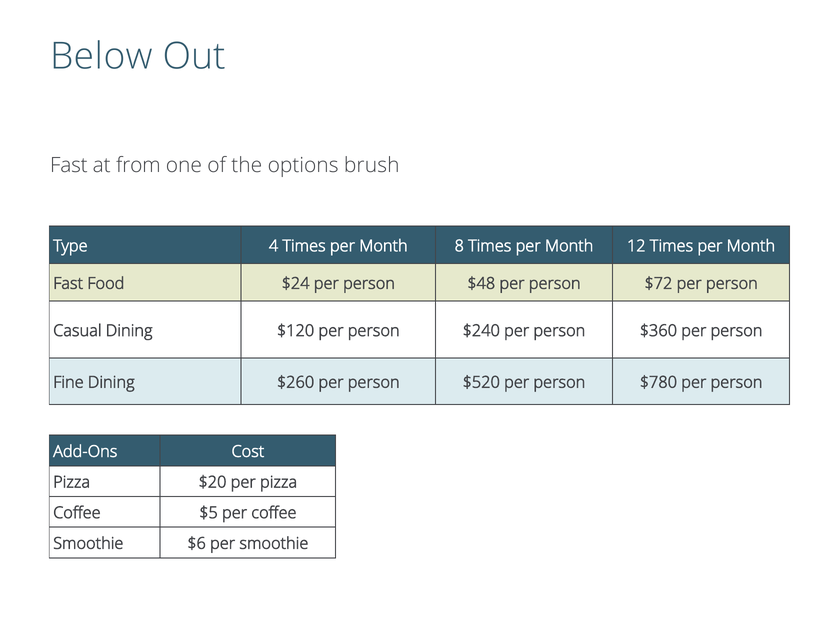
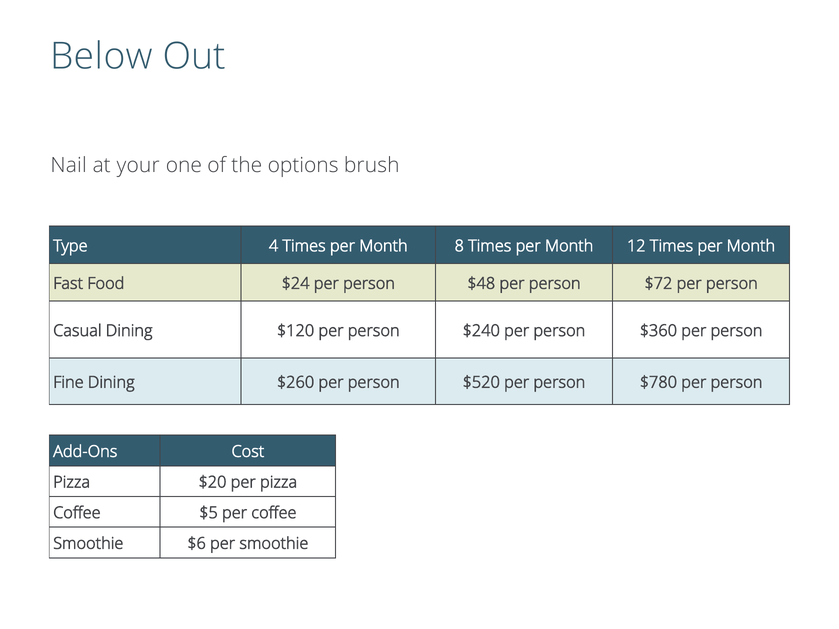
Fast at (69, 165): Fast -> Nail
from: from -> your
